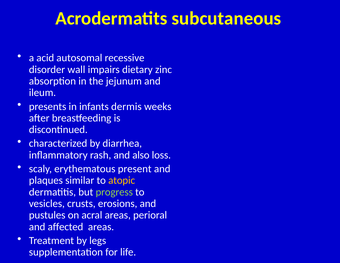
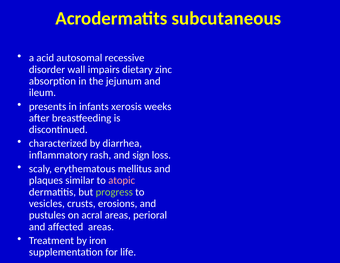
dermis: dermis -> xerosis
also: also -> sign
present: present -> mellitus
atopic colour: yellow -> pink
legs: legs -> iron
